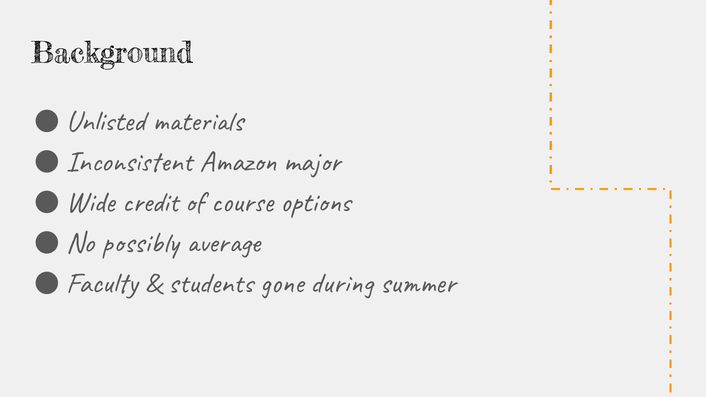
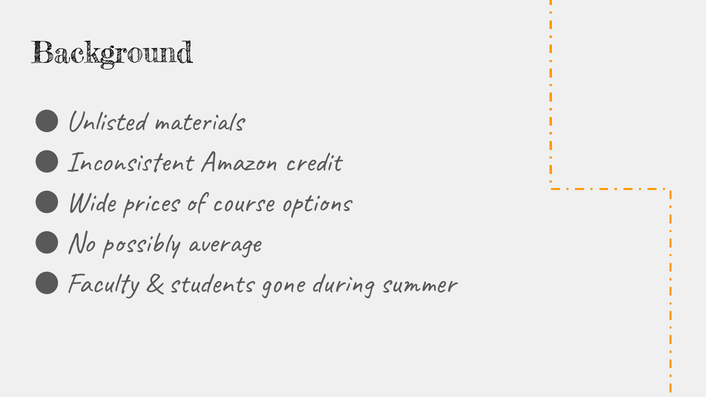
major: major -> credit
credit: credit -> prices
